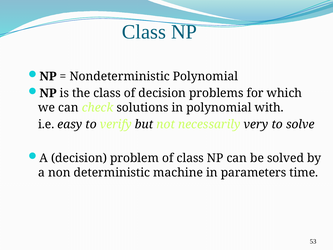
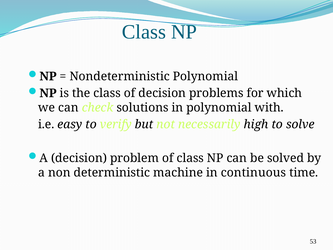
very: very -> high
parameters: parameters -> continuous
